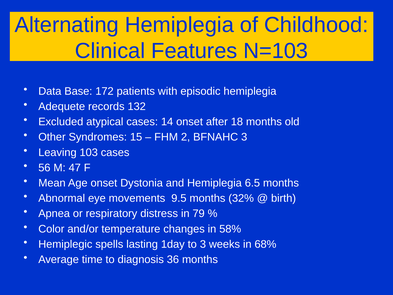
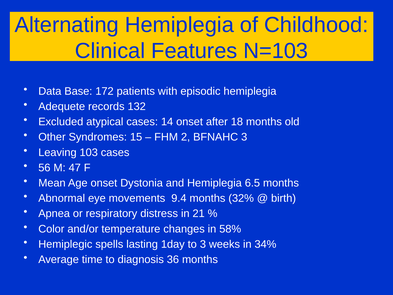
9.5: 9.5 -> 9.4
79: 79 -> 21
68%: 68% -> 34%
